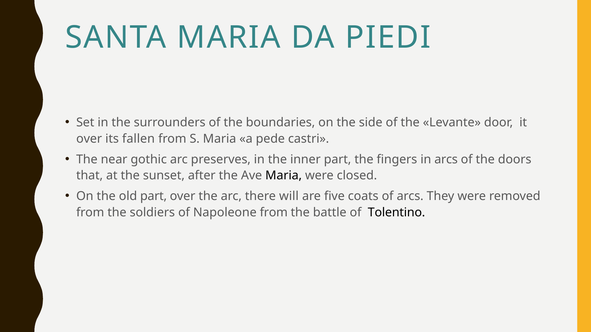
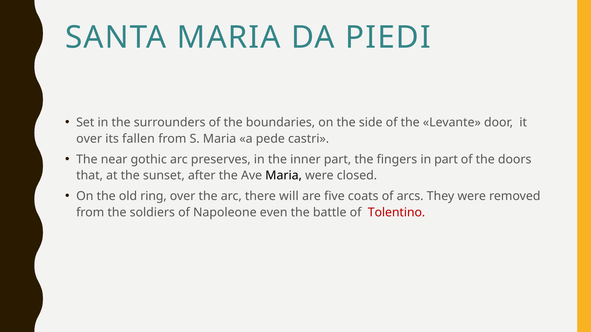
in arcs: arcs -> part
old part: part -> ring
Napoleone from: from -> even
Tolentino colour: black -> red
